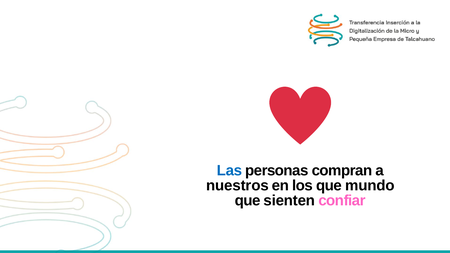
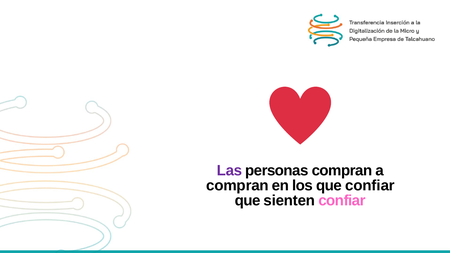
Las colour: blue -> purple
nuestros at (237, 186): nuestros -> compran
que mundo: mundo -> confiar
